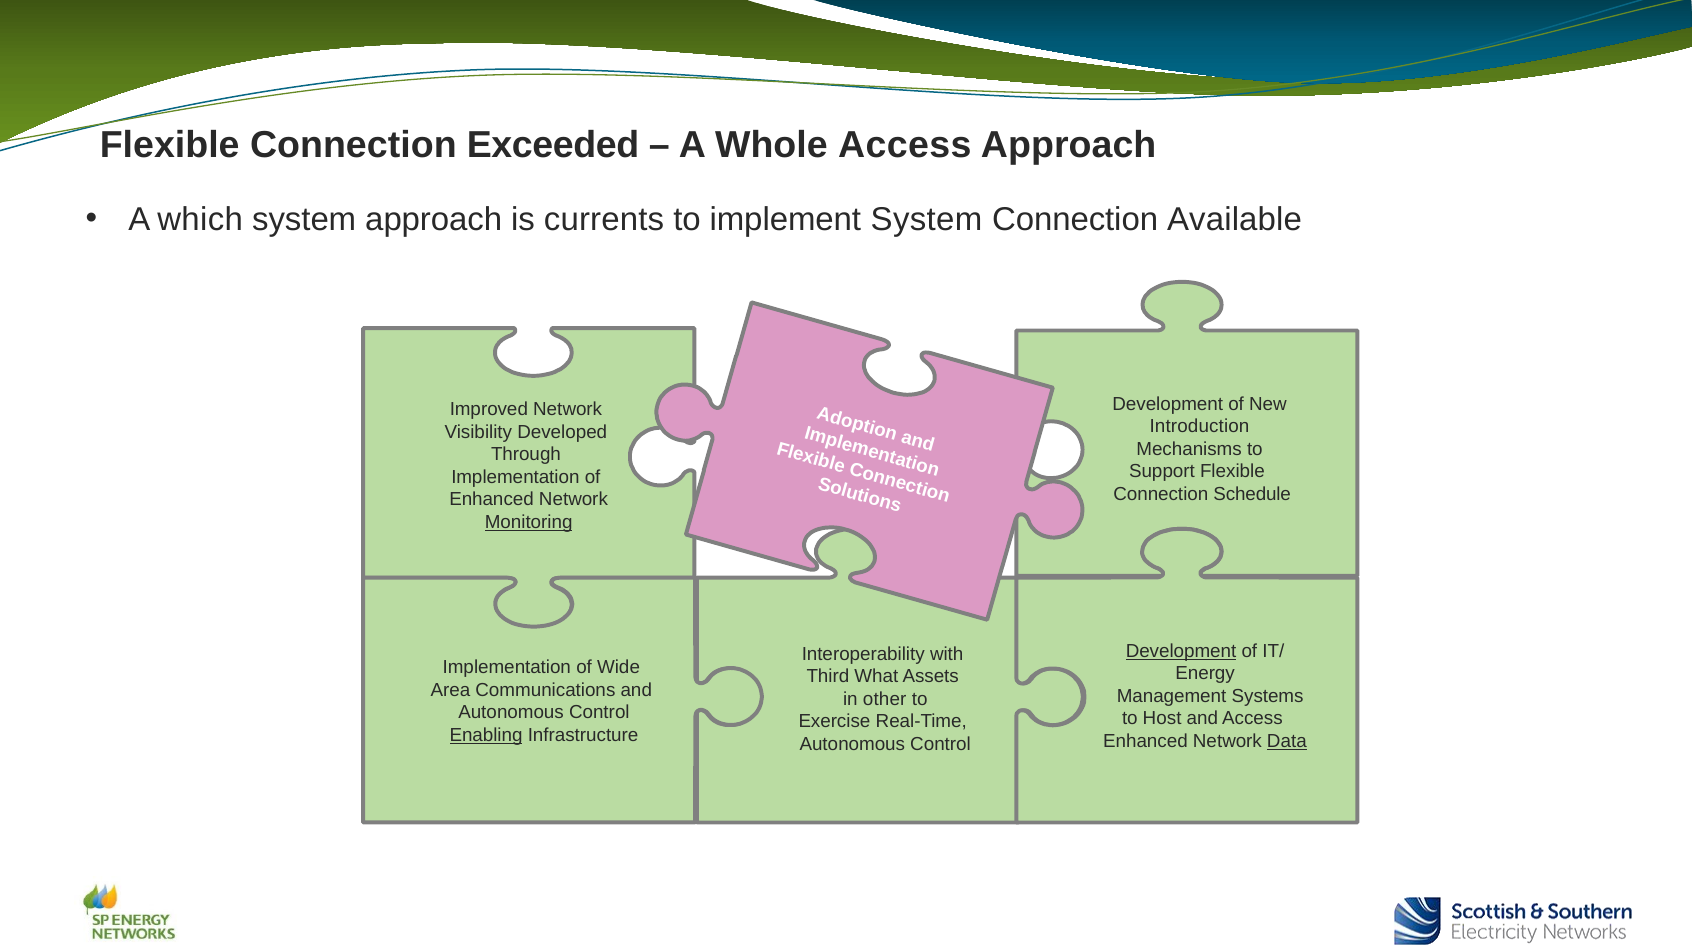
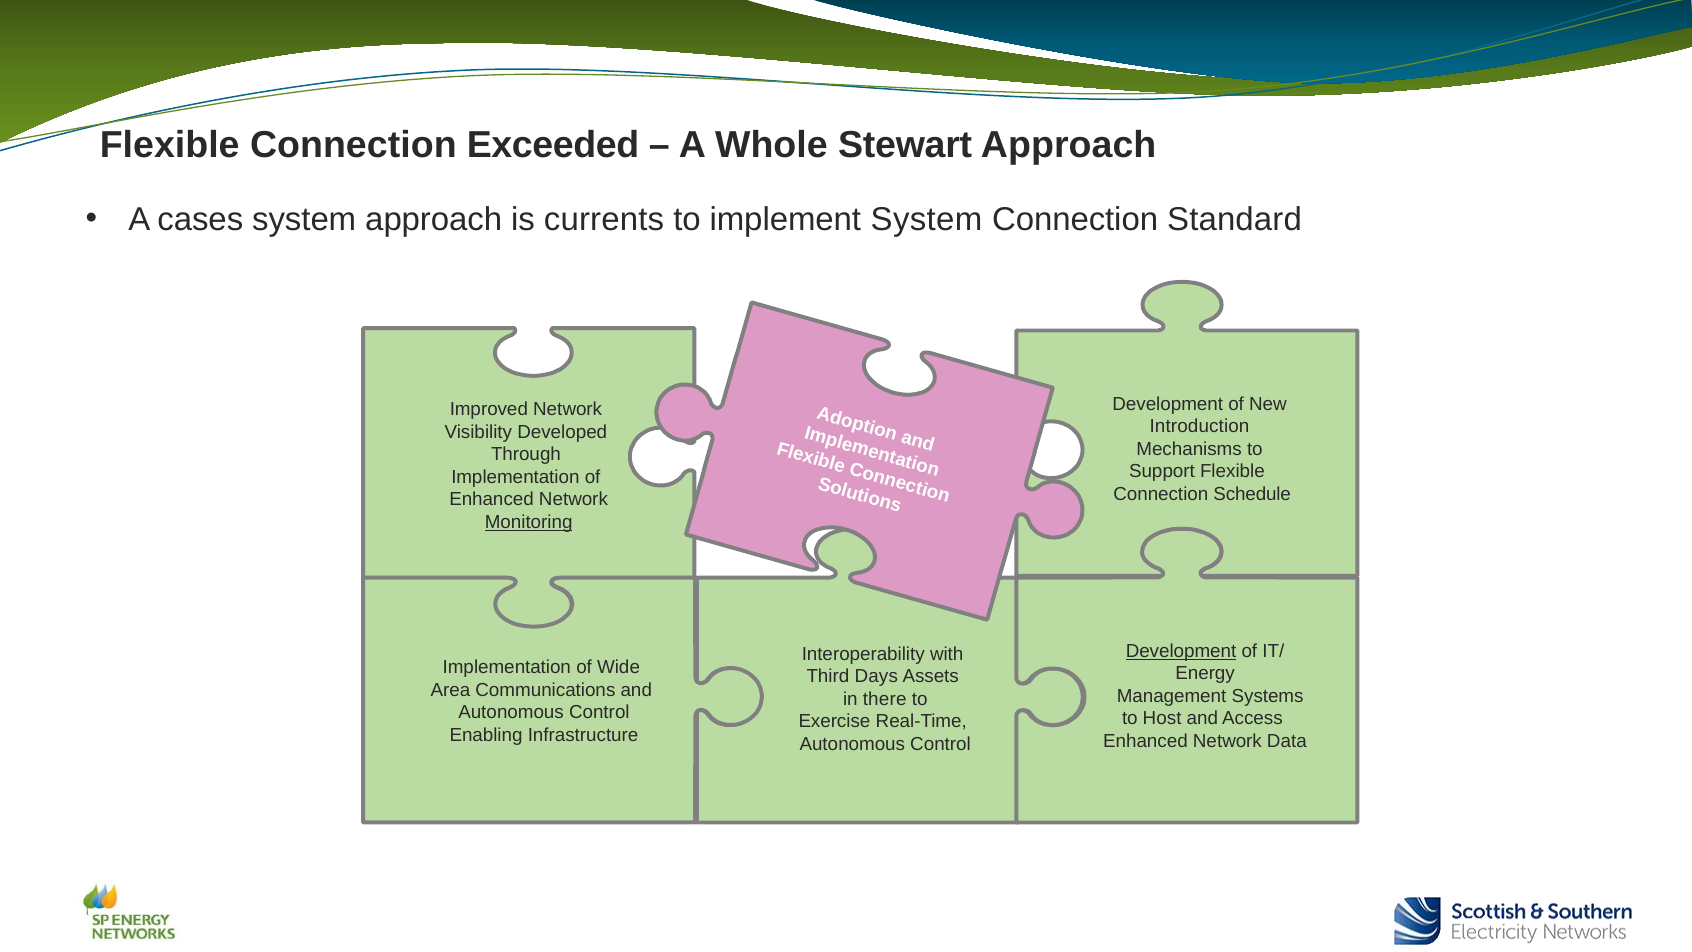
Whole Access: Access -> Stewart
which: which -> cases
Available: Available -> Standard
What: What -> Days
other: other -> there
Enabling underline: present -> none
Data underline: present -> none
